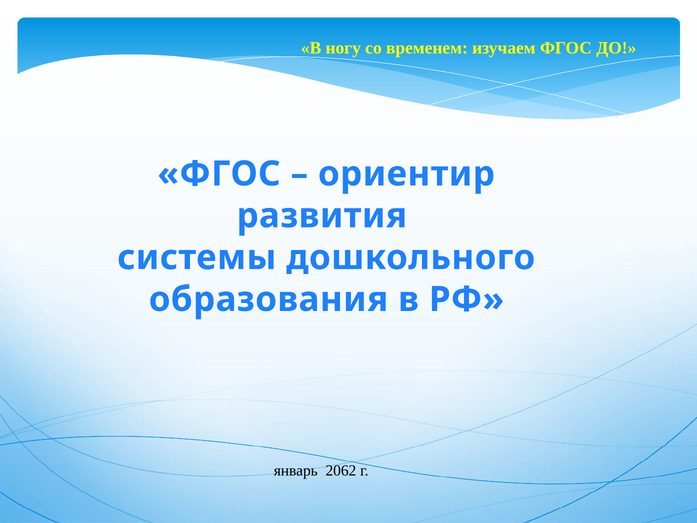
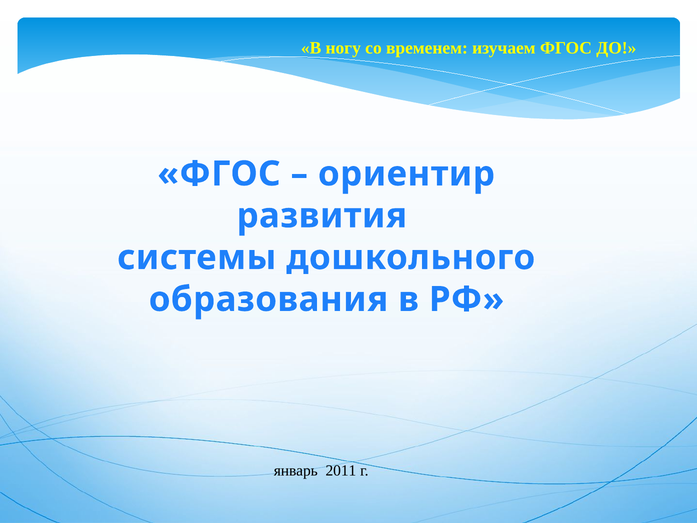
2062: 2062 -> 2011
